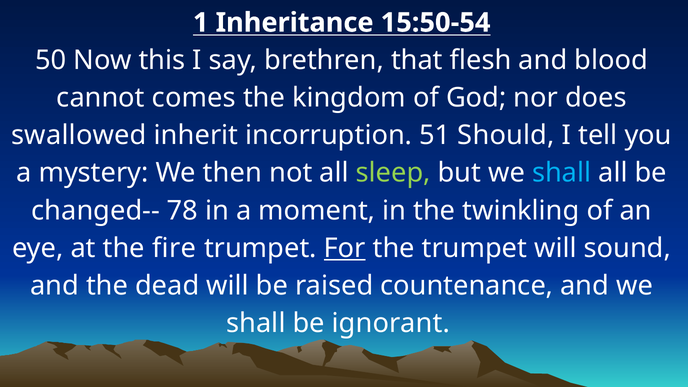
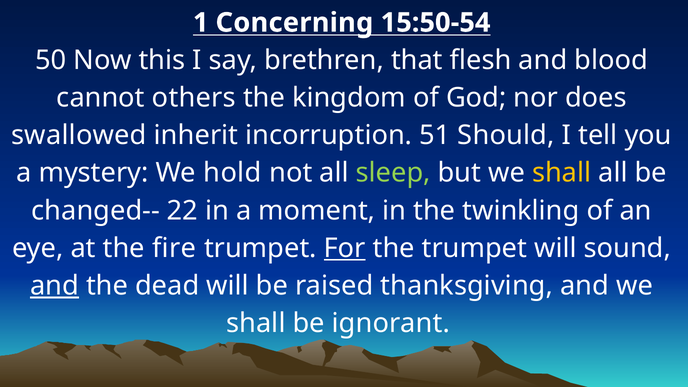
Inheritance: Inheritance -> Concerning
comes: comes -> others
then: then -> hold
shall at (562, 173) colour: light blue -> yellow
78: 78 -> 22
and at (55, 286) underline: none -> present
countenance: countenance -> thanksgiving
